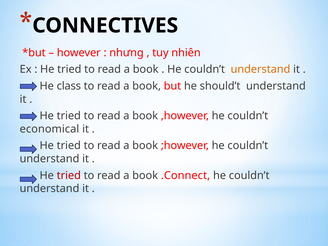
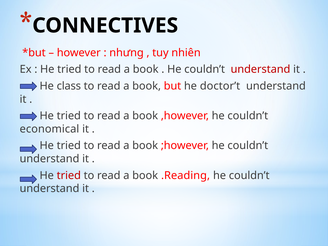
understand at (260, 69) colour: orange -> red
should’t: should’t -> doctor’t
.Connect: .Connect -> .Reading
